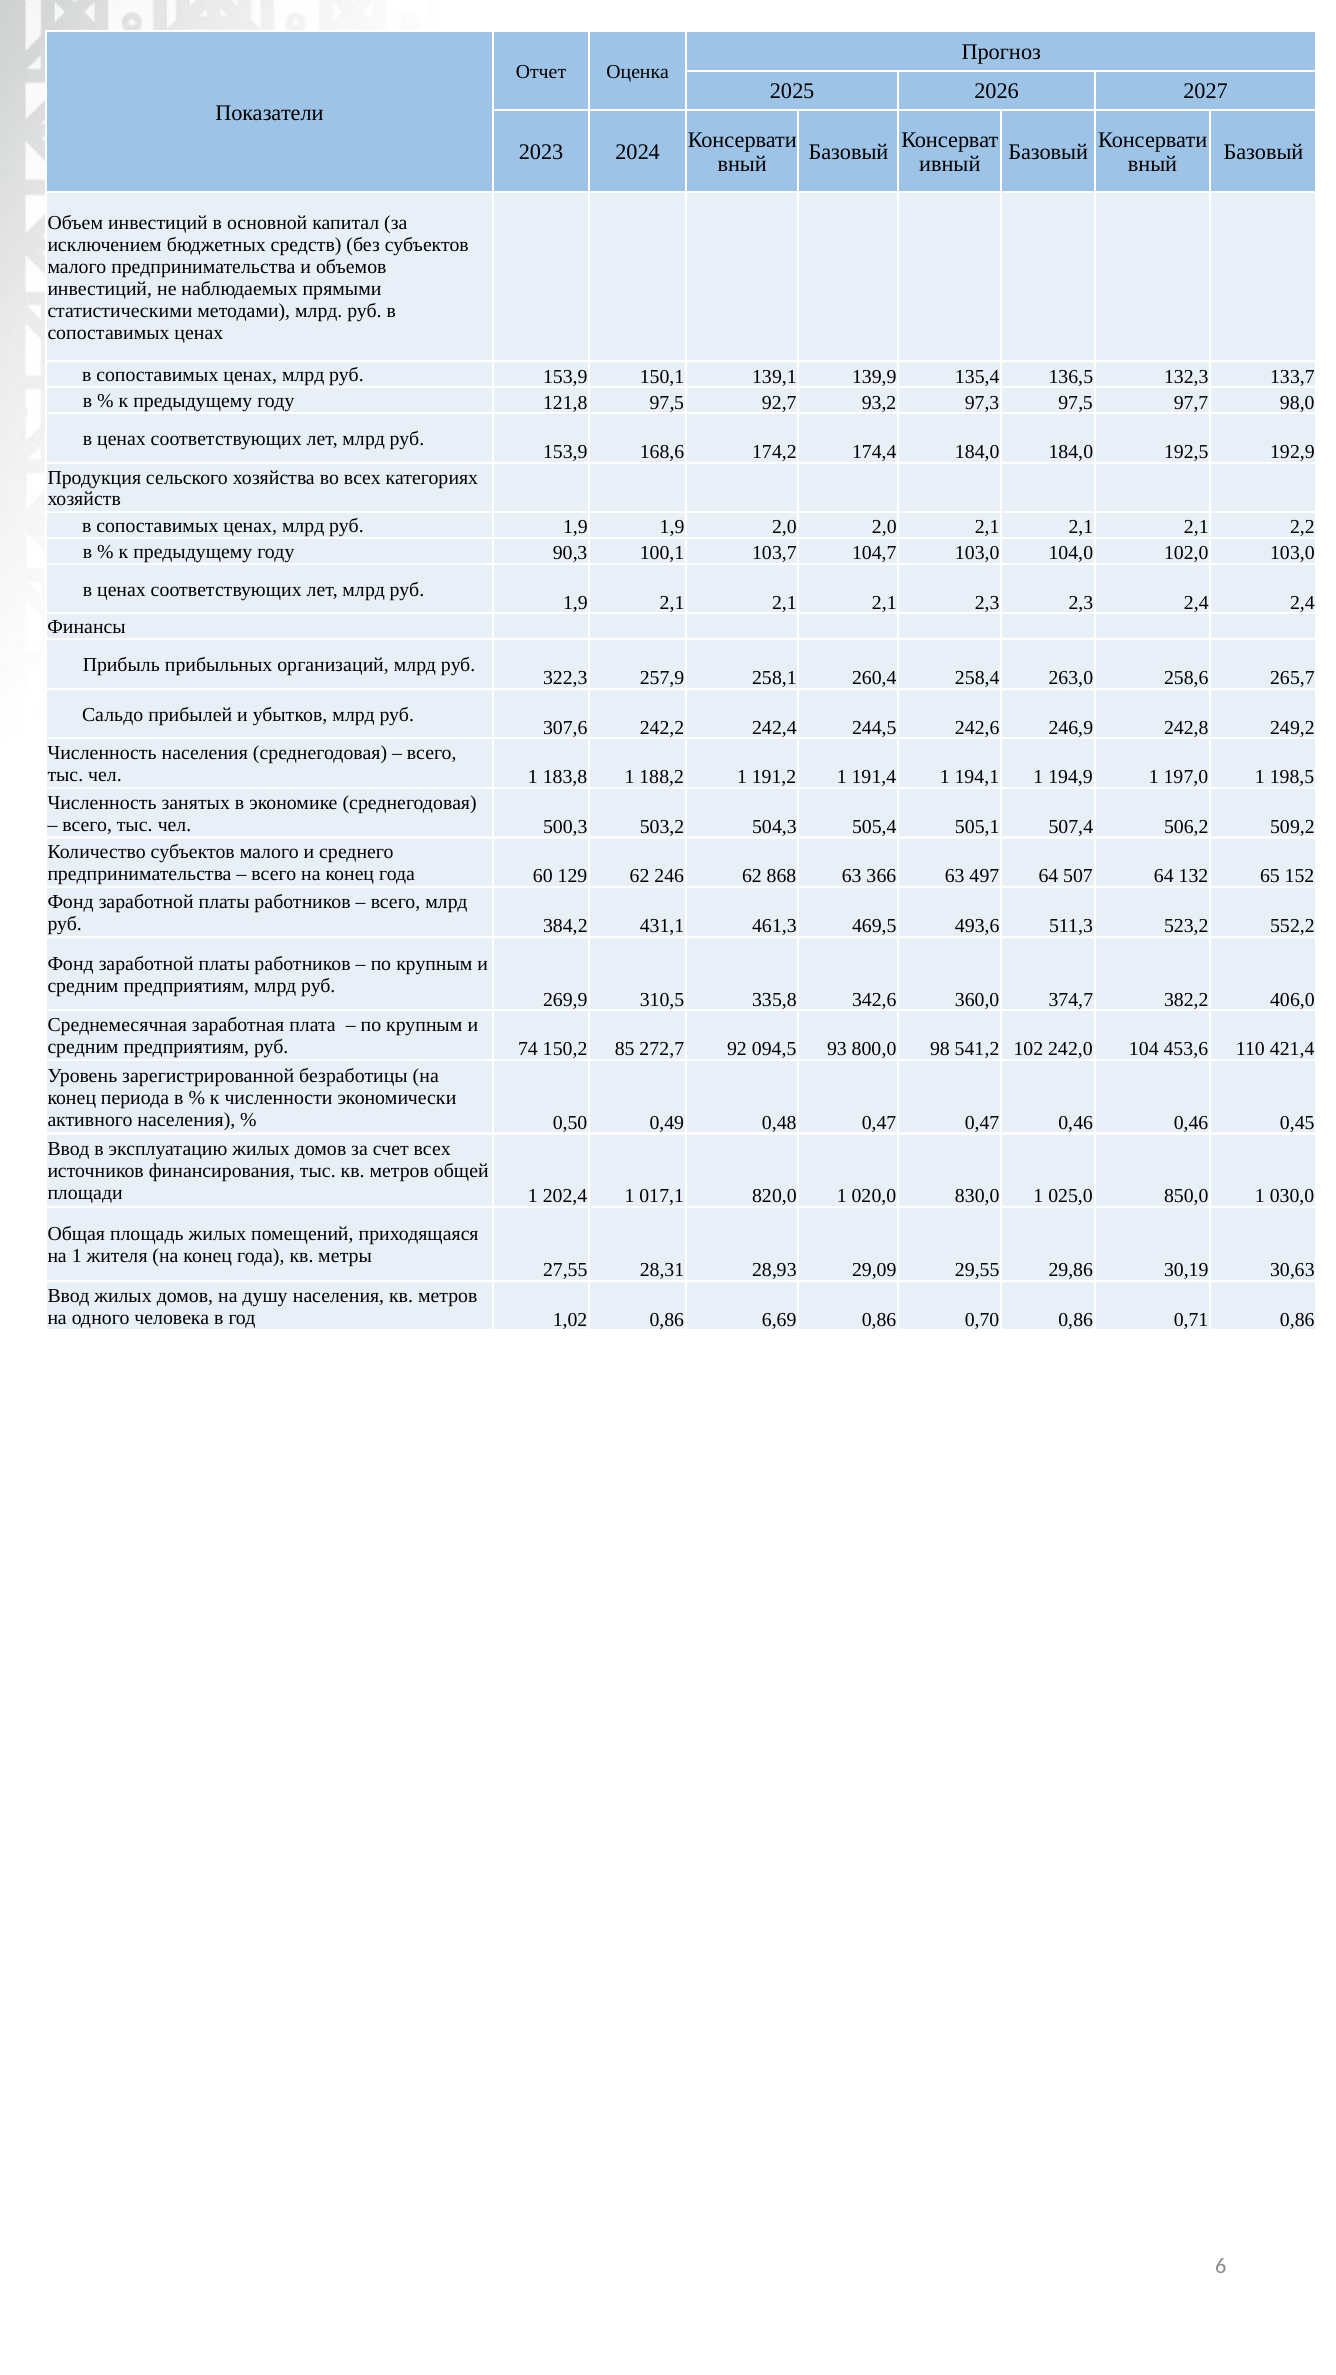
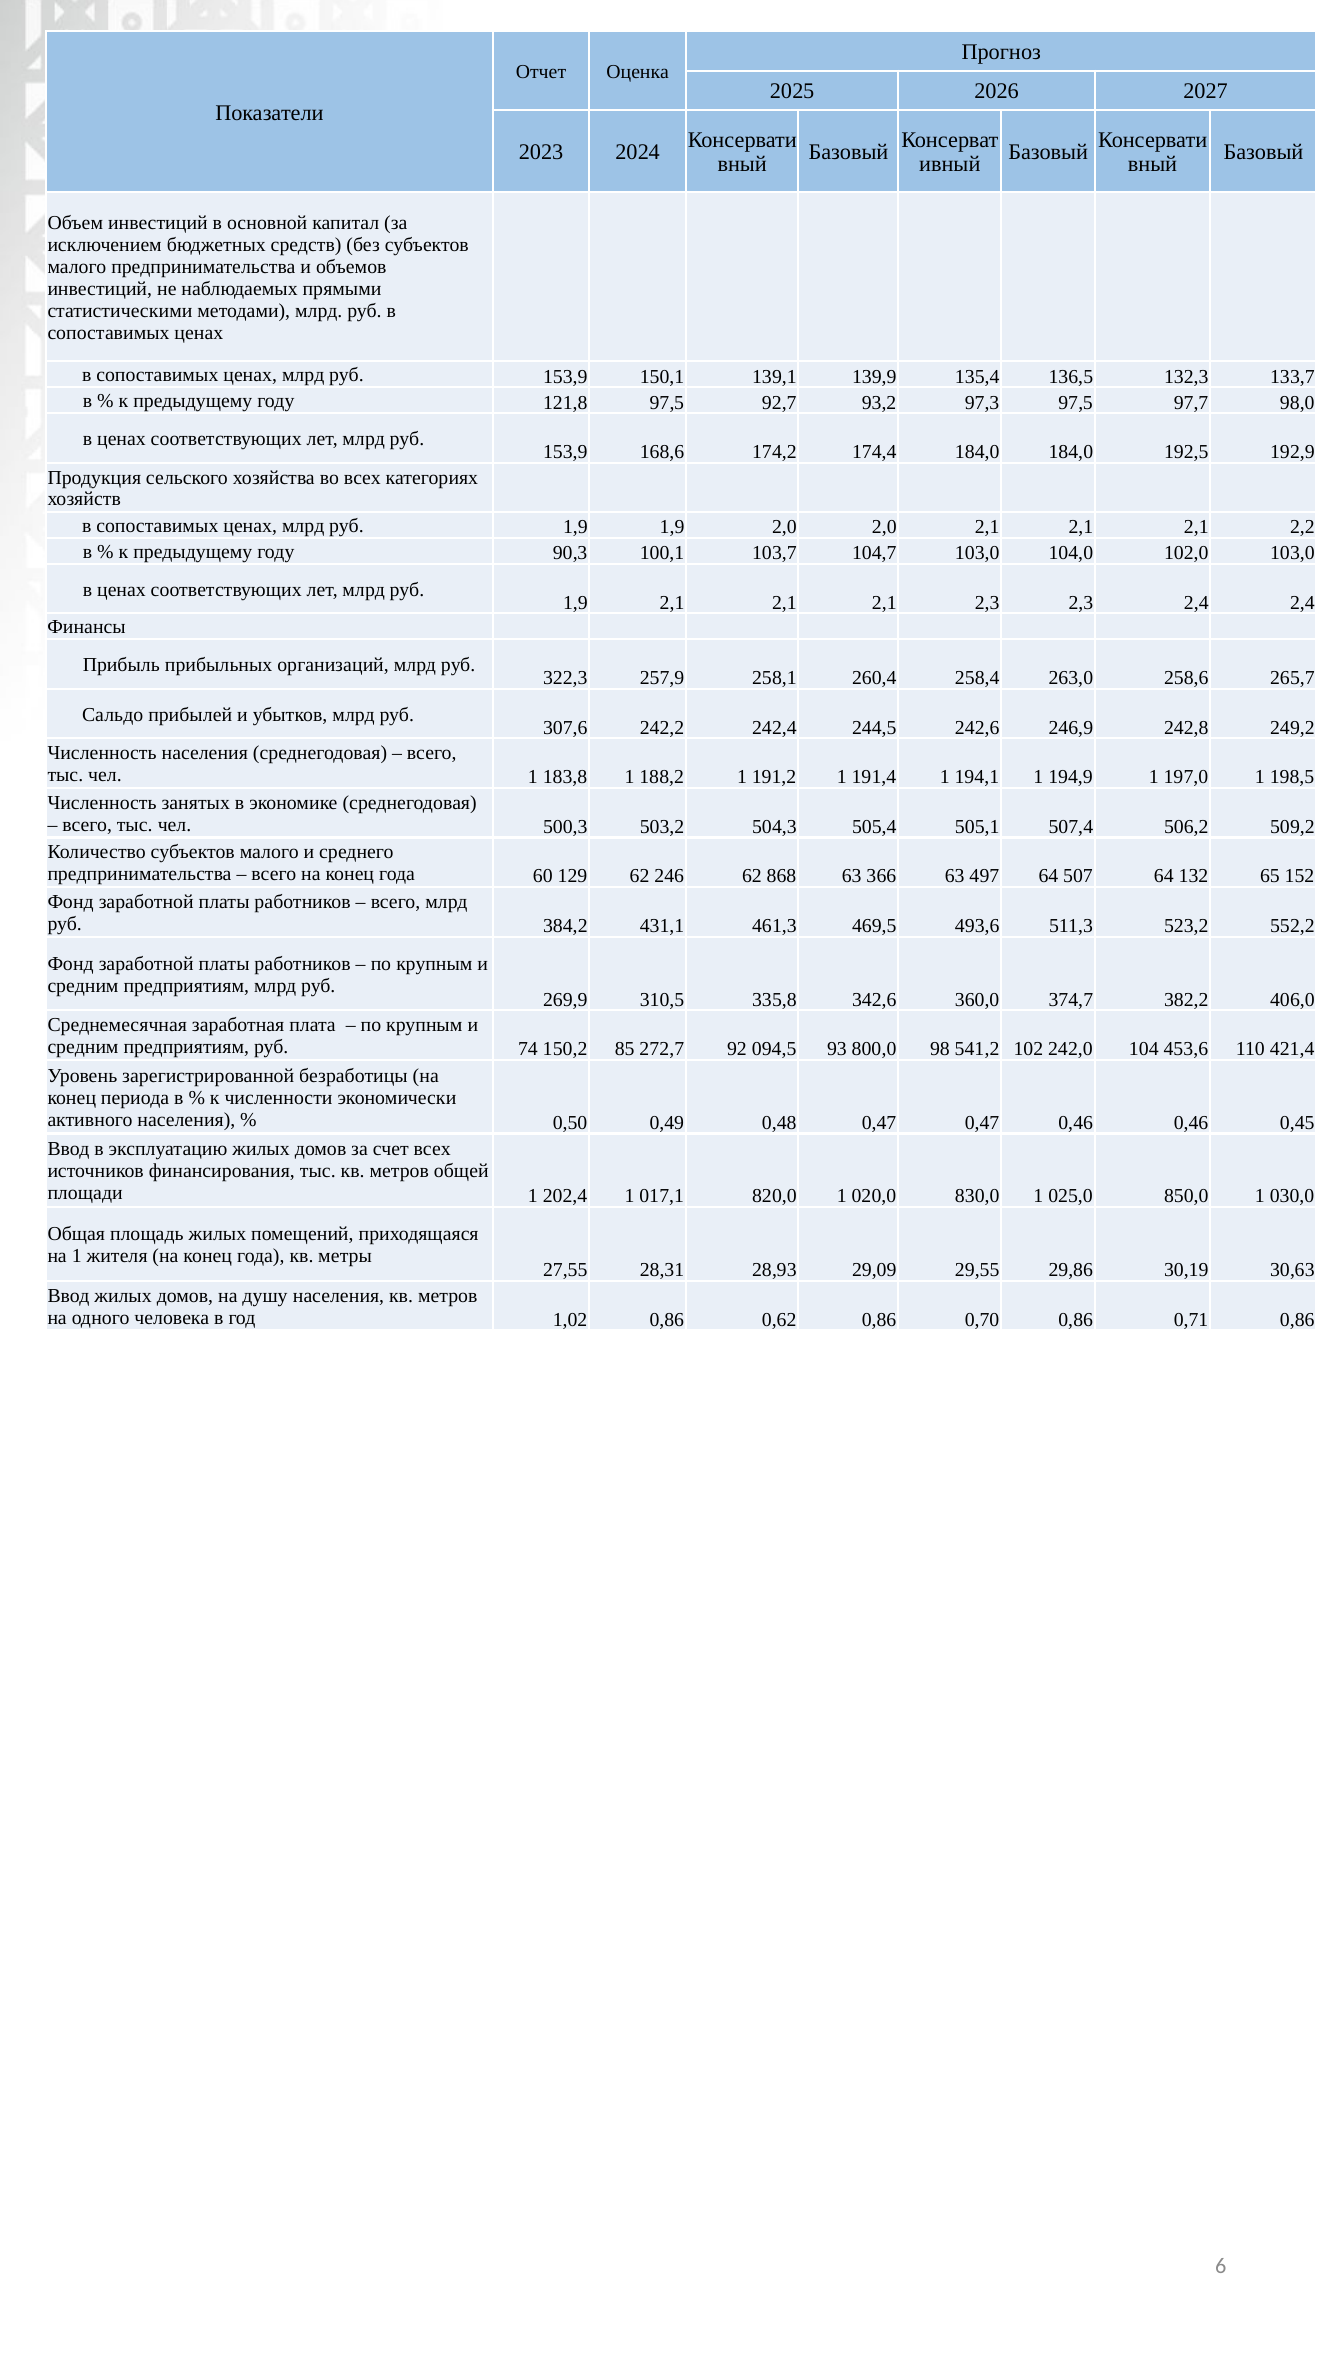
6,69: 6,69 -> 0,62
